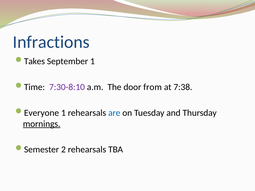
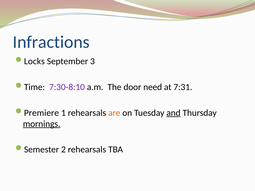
Takes: Takes -> Locks
September 1: 1 -> 3
from: from -> need
7:38: 7:38 -> 7:31
Everyone: Everyone -> Premiere
are colour: blue -> orange
and underline: none -> present
